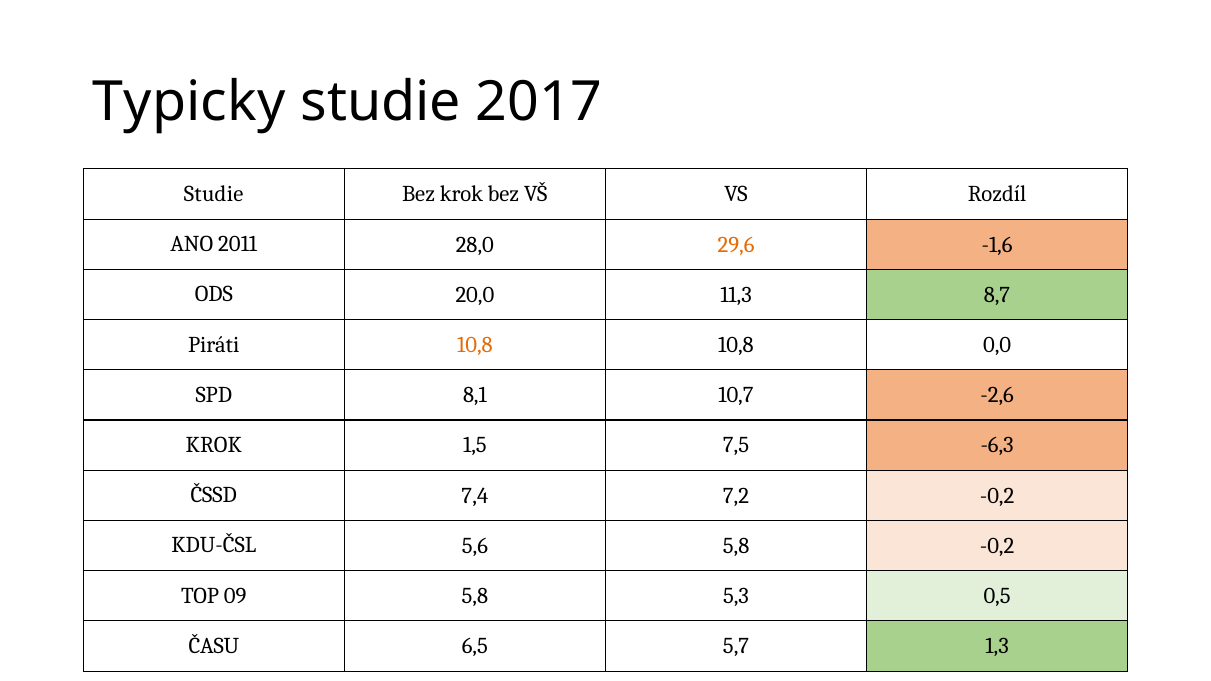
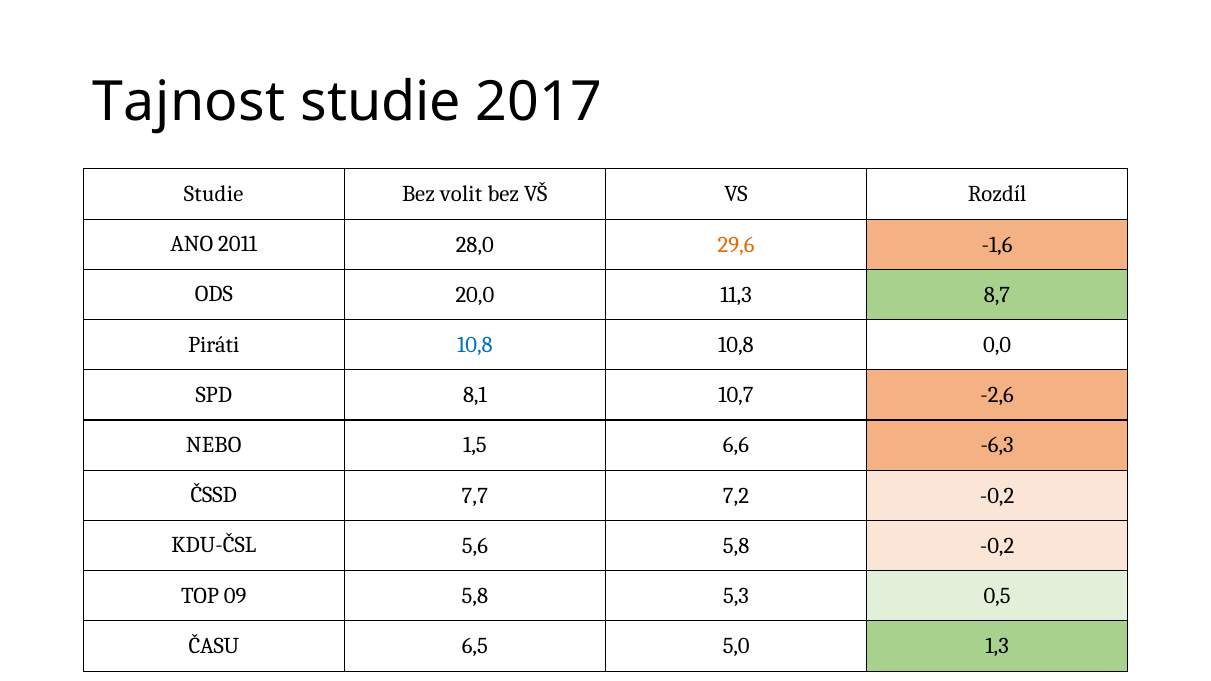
Typicky: Typicky -> Tajnost
Bez krok: krok -> volit
10,8 at (475, 345) colour: orange -> blue
KROK at (214, 445): KROK -> NEBO
7,5: 7,5 -> 6,6
7,4: 7,4 -> 7,7
5,7: 5,7 -> 5,0
